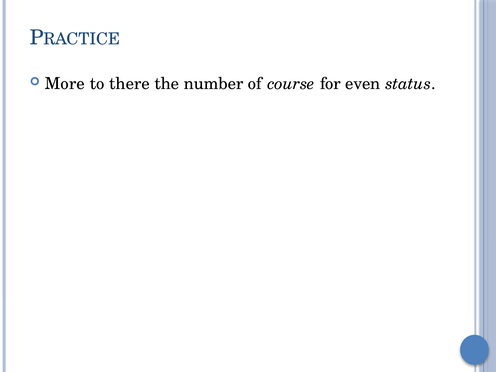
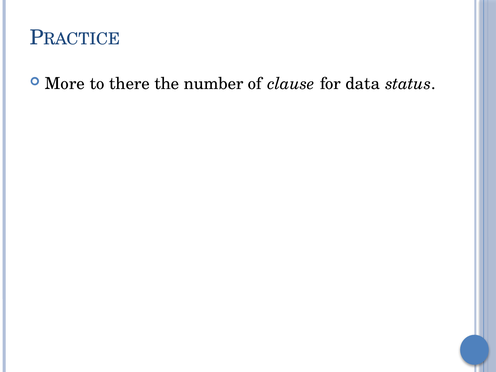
course: course -> clause
even: even -> data
